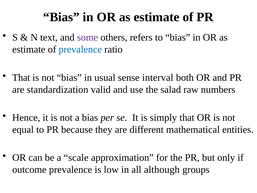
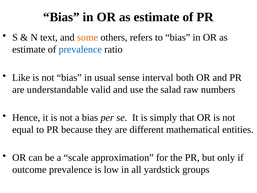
some colour: purple -> orange
That at (21, 77): That -> Like
standardization: standardization -> understandable
although: although -> yardstick
